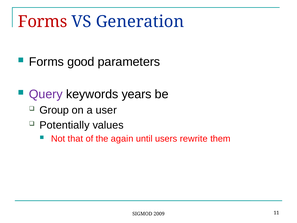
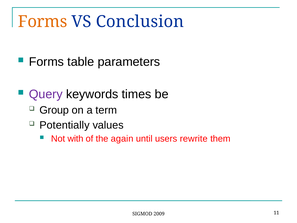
Forms at (43, 22) colour: red -> orange
Generation: Generation -> Conclusion
good: good -> table
years: years -> times
user: user -> term
that: that -> with
